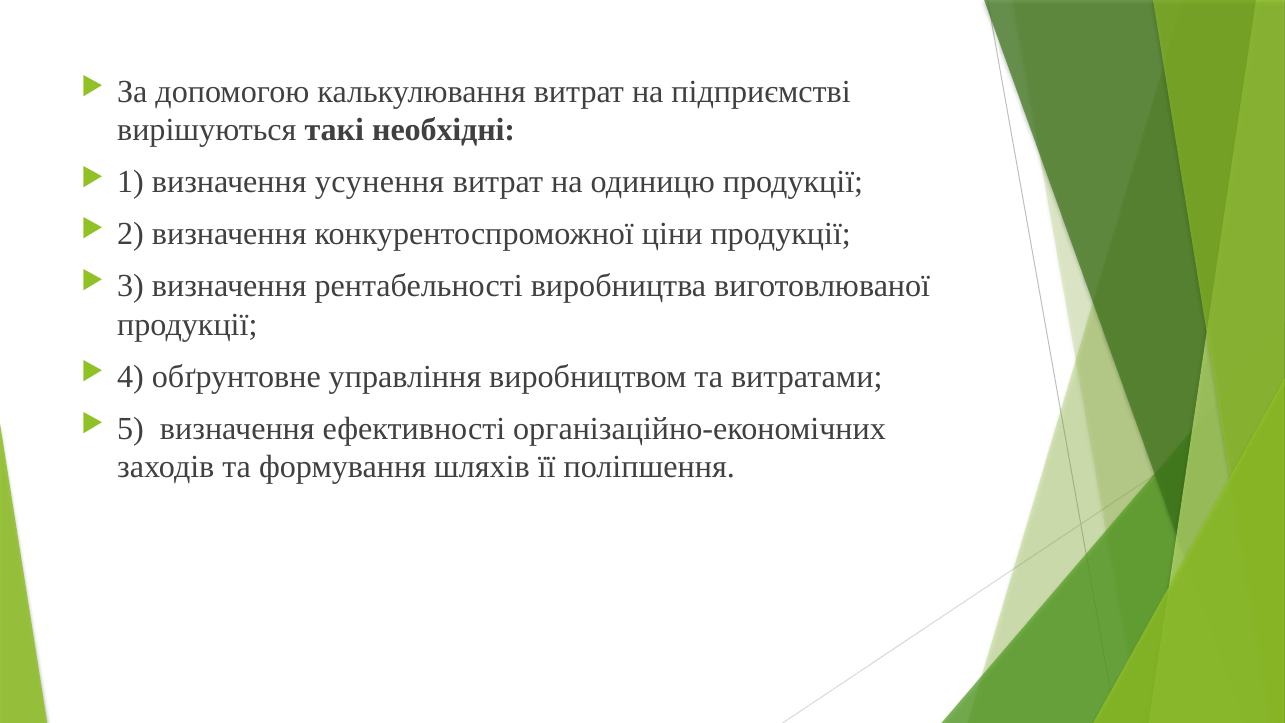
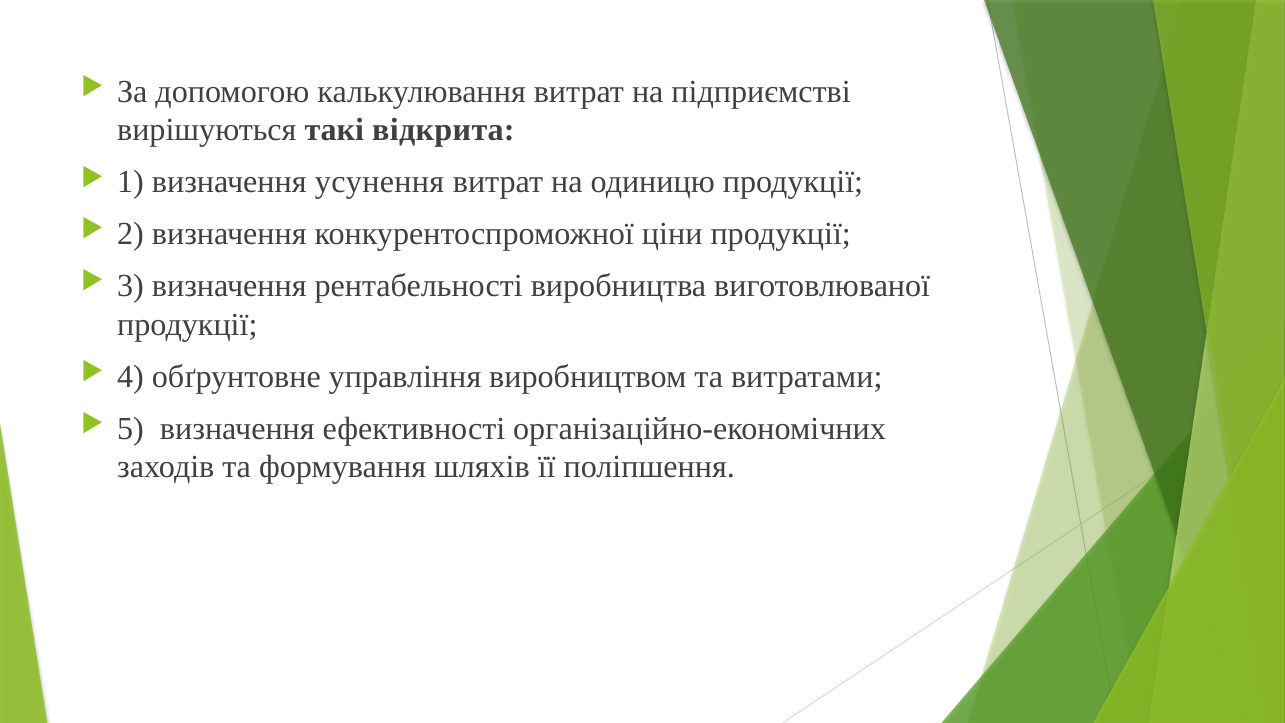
необхідні: необхідні -> відкрита
